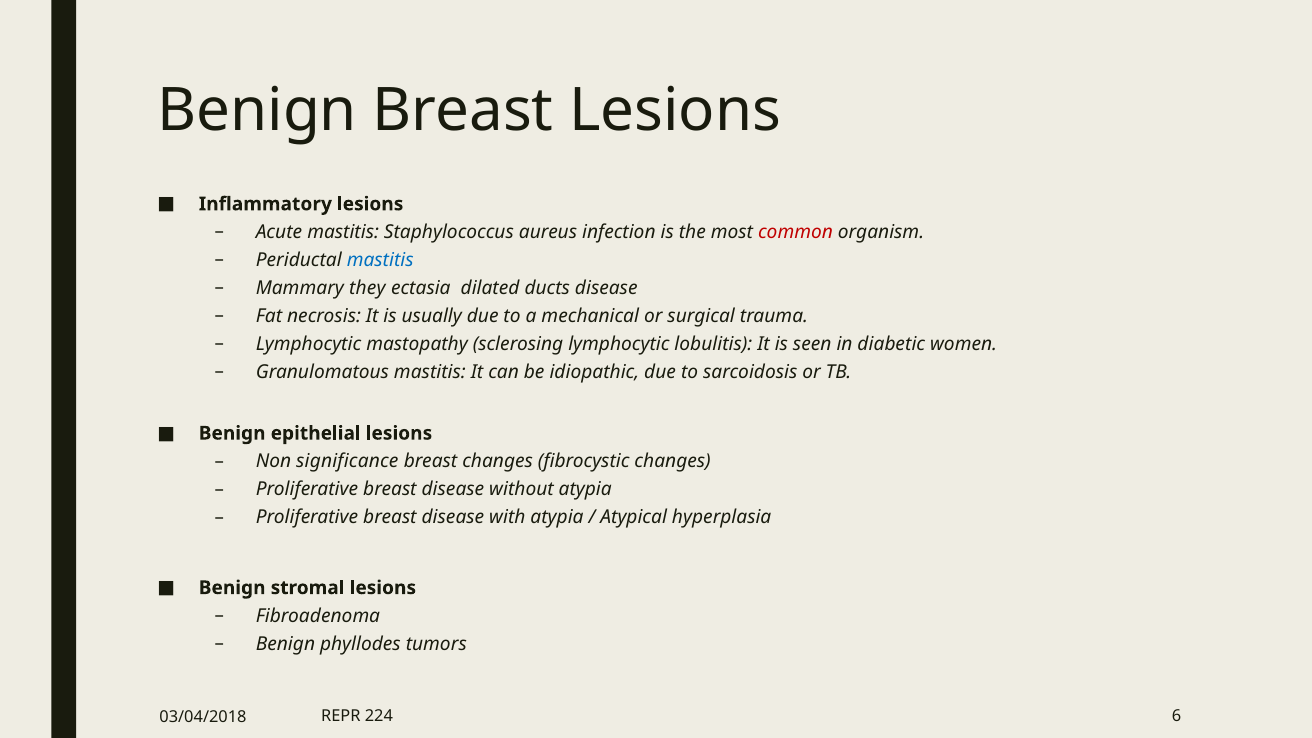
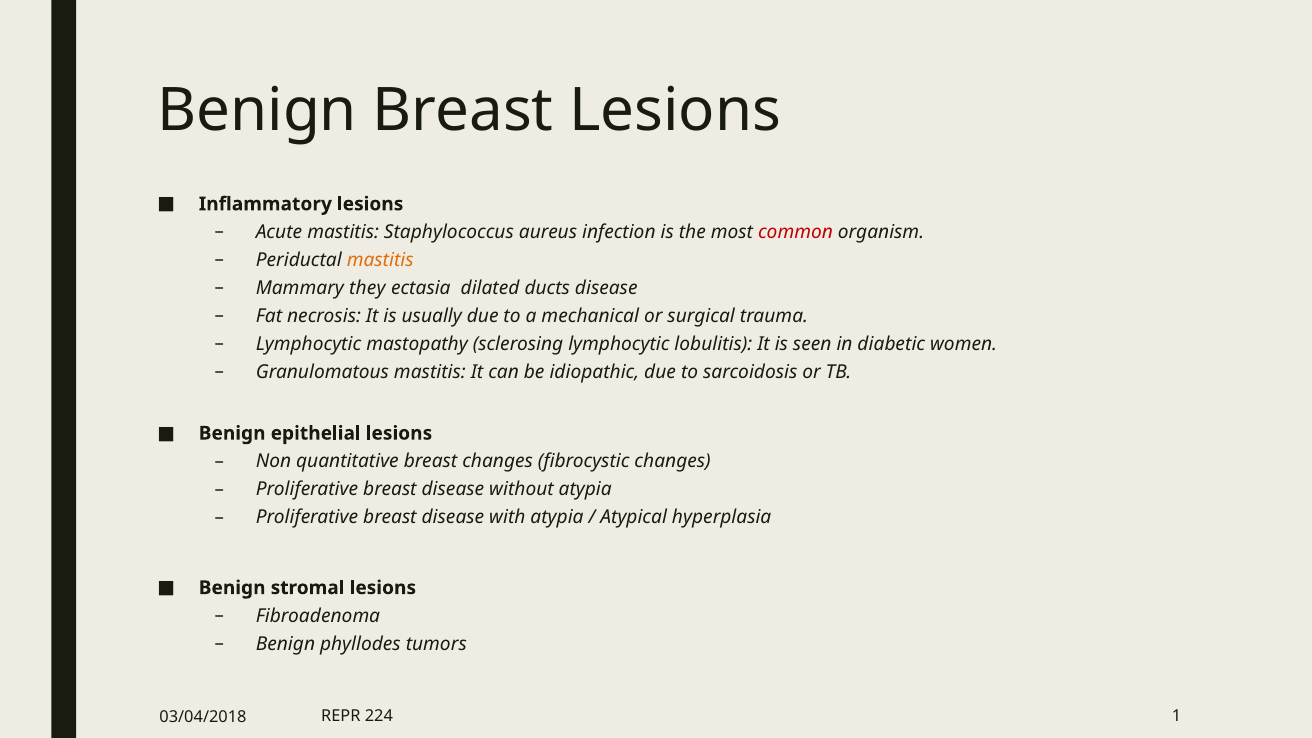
mastitis at (380, 260) colour: blue -> orange
significance: significance -> quantitative
6: 6 -> 1
